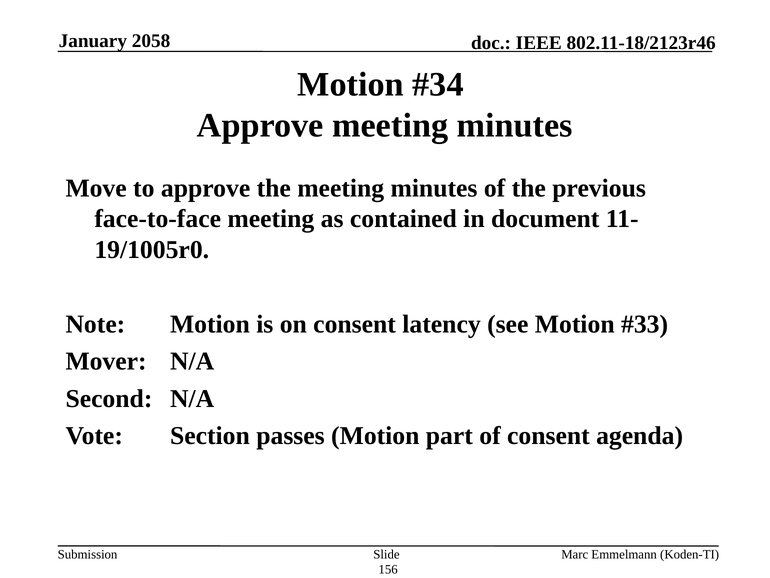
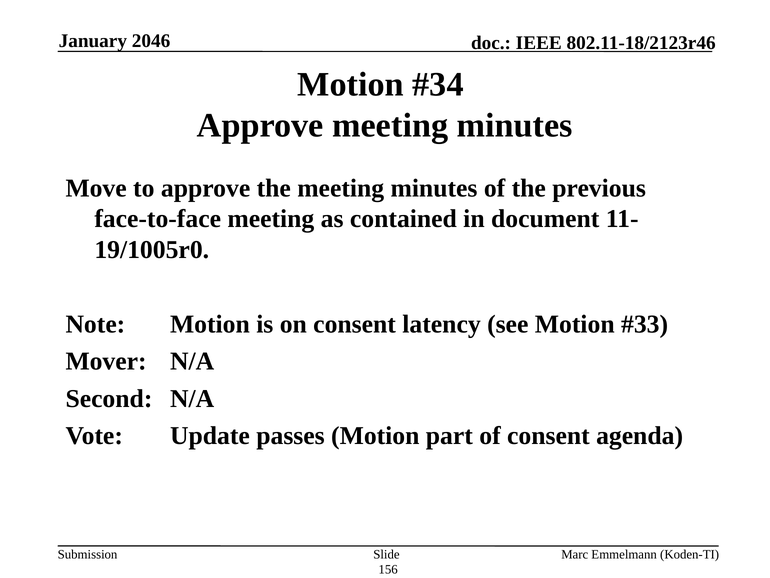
2058: 2058 -> 2046
Section: Section -> Update
